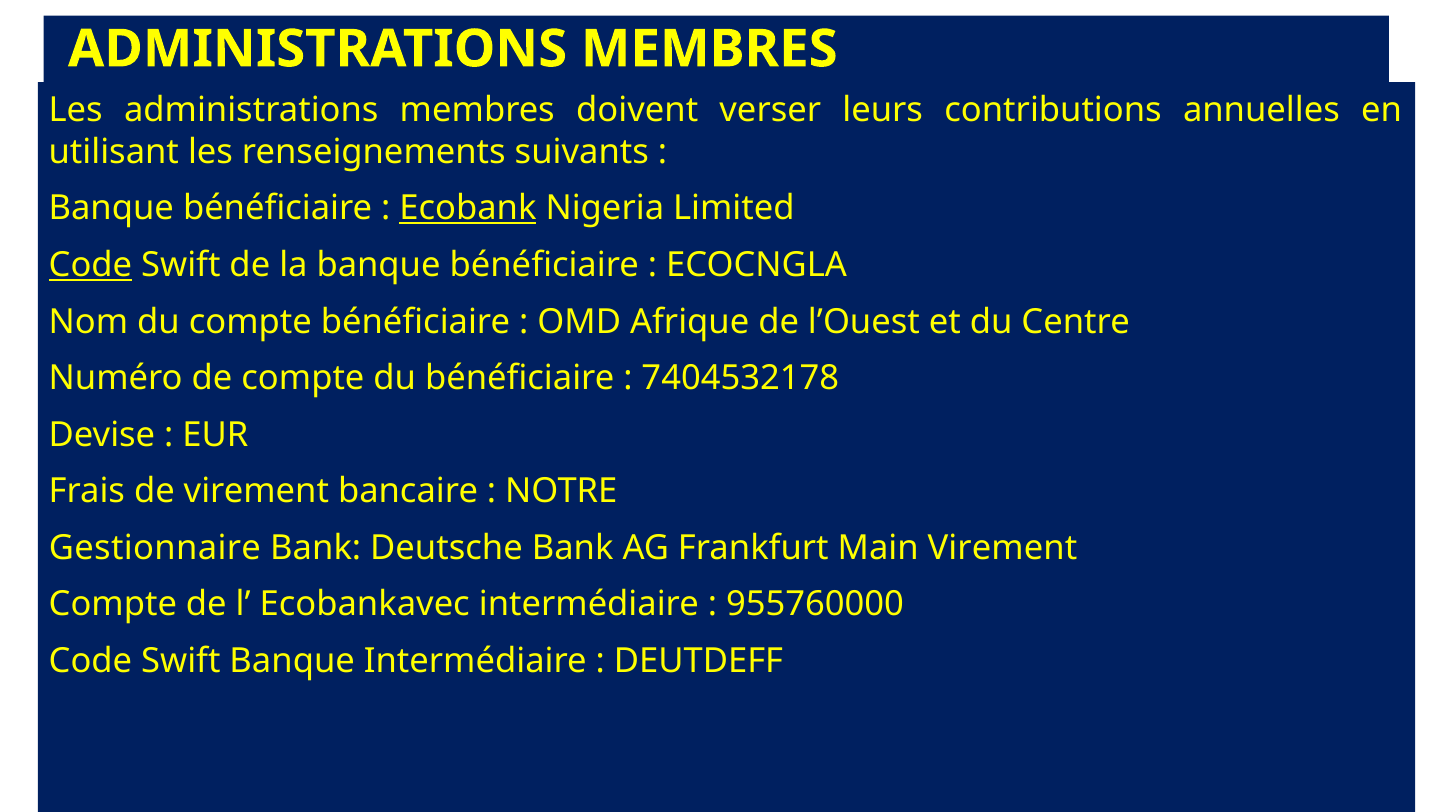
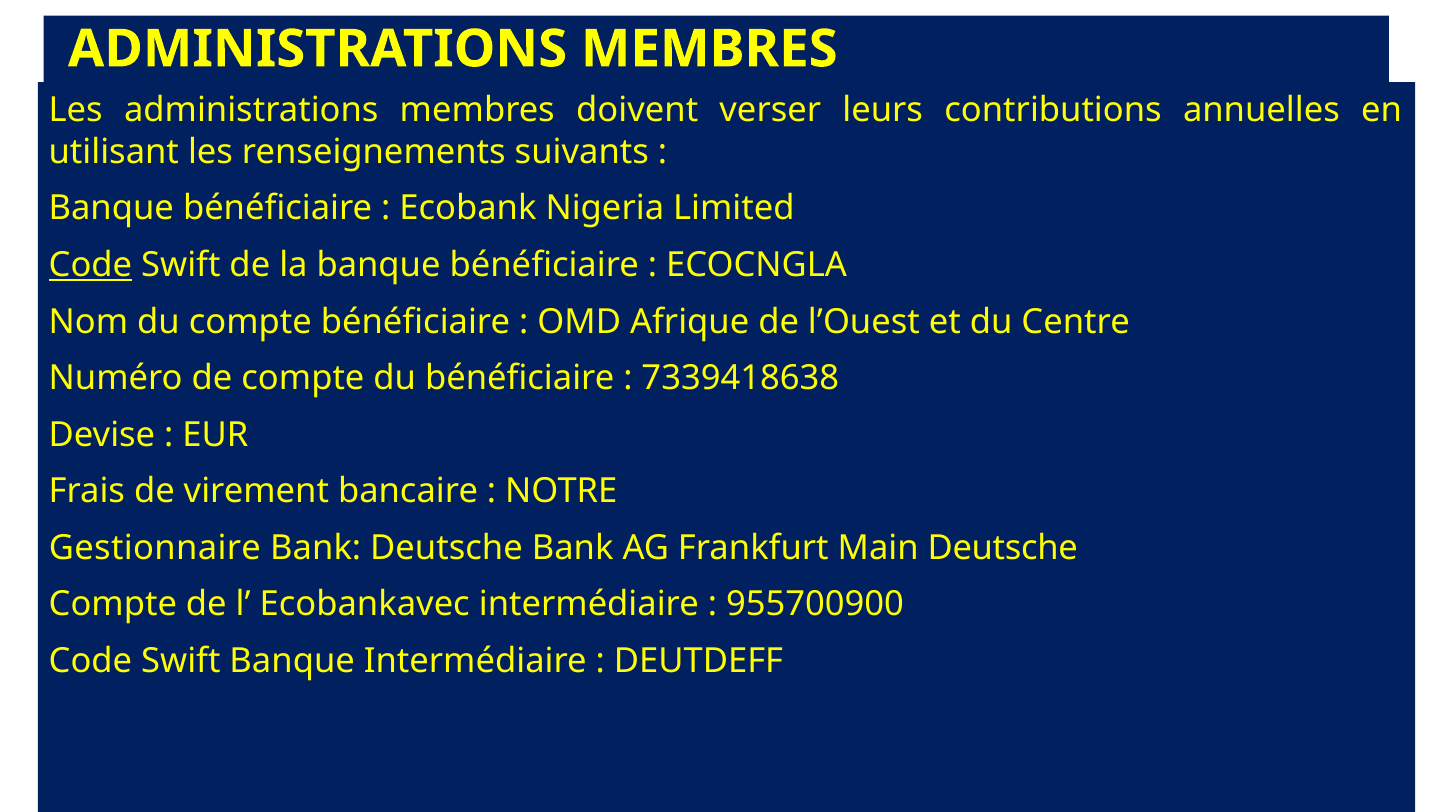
Ecobank underline: present -> none
7404532178: 7404532178 -> 7339418638
Main Virement: Virement -> Deutsche
955760000: 955760000 -> 955700900
